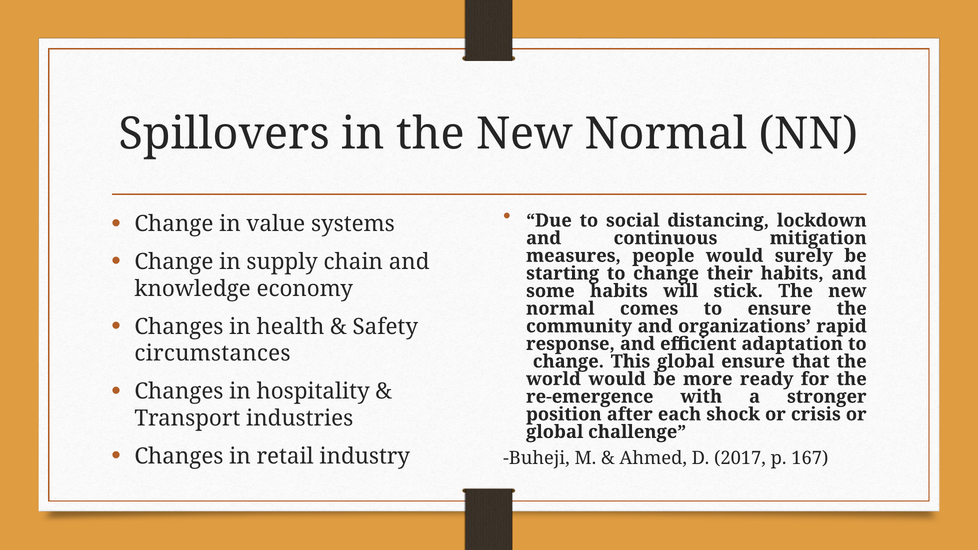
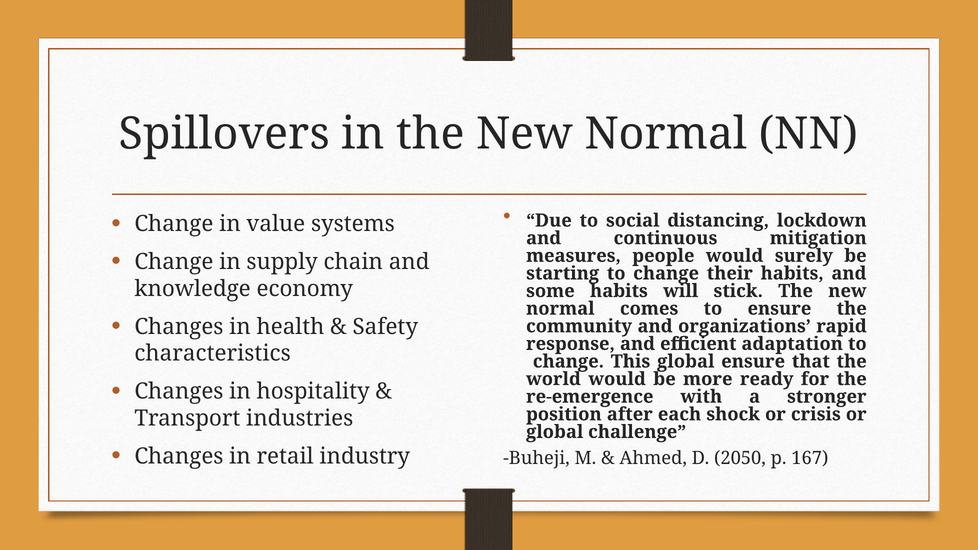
circumstances: circumstances -> characteristics
2017: 2017 -> 2050
